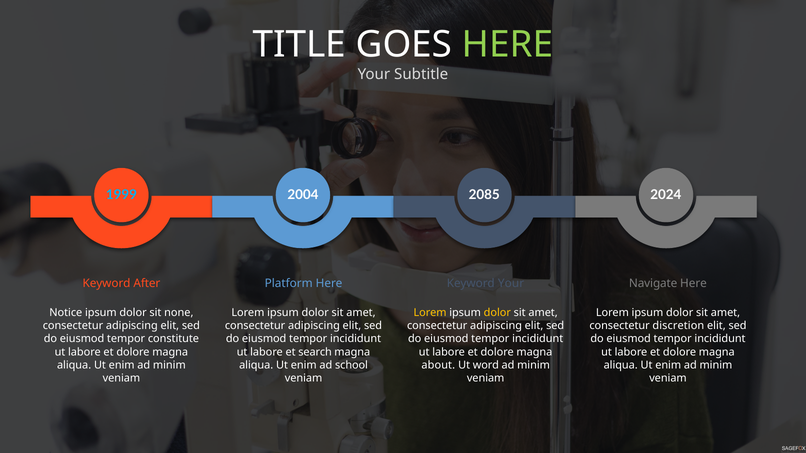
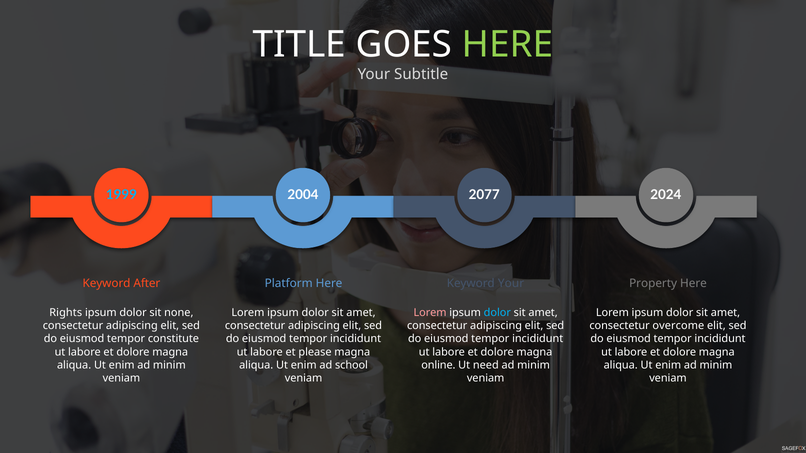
2085: 2085 -> 2077
Navigate: Navigate -> Property
Notice: Notice -> Rights
Lorem at (430, 313) colour: yellow -> pink
dolor at (497, 313) colour: yellow -> light blue
discretion: discretion -> overcome
search: search -> please
about: about -> online
word: word -> need
